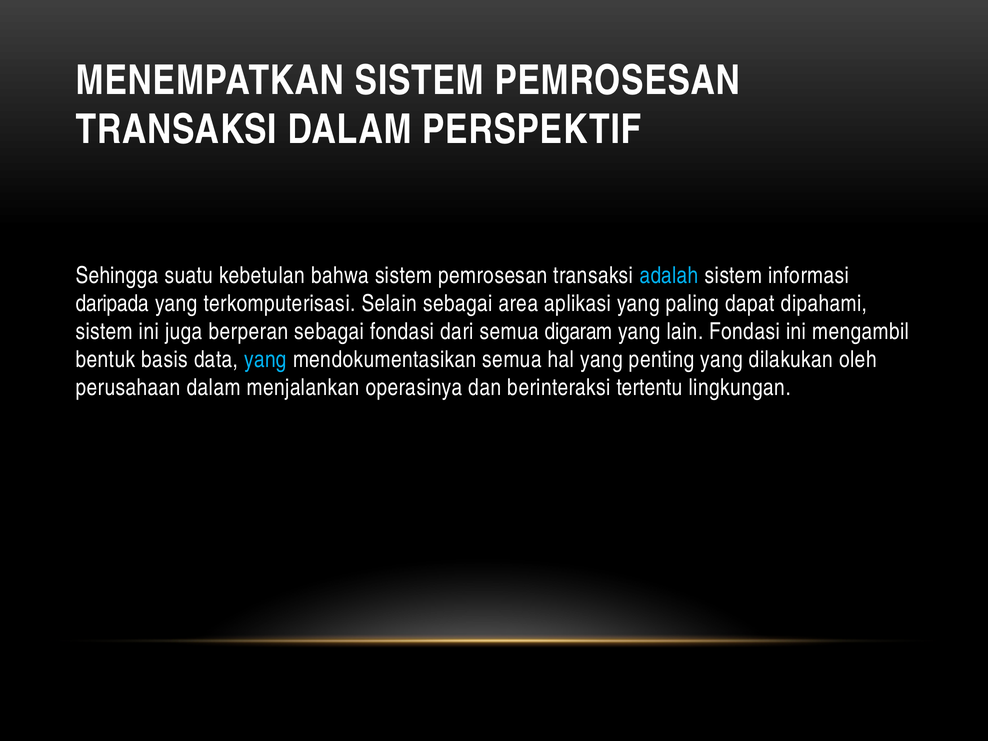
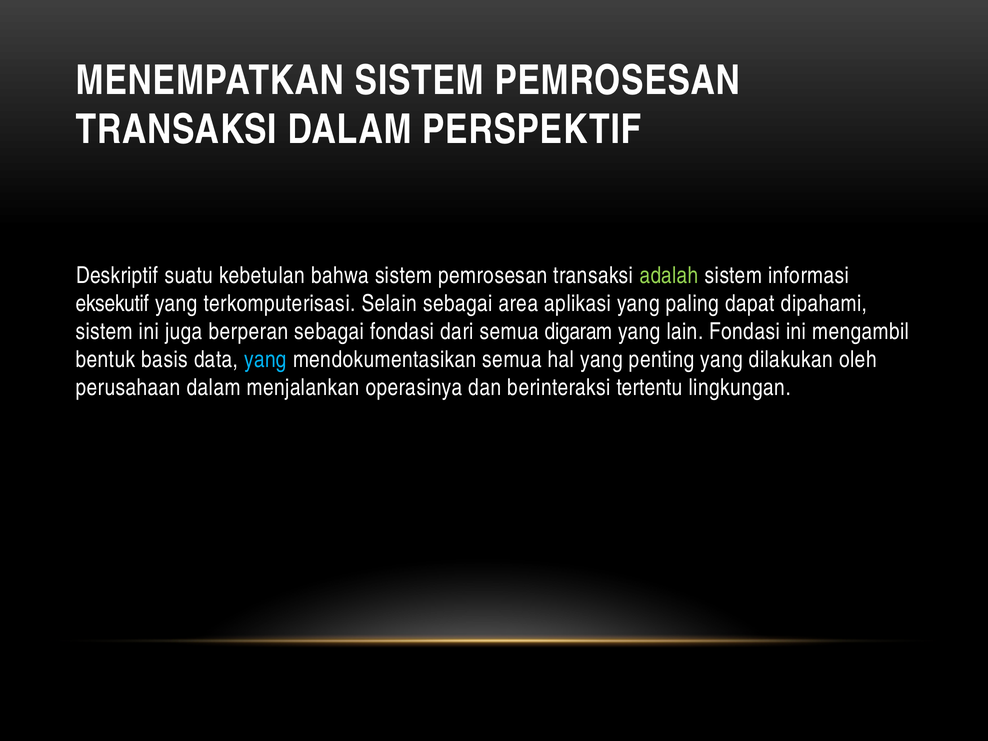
Sehingga: Sehingga -> Deskriptif
adalah colour: light blue -> light green
daripada: daripada -> eksekutif
